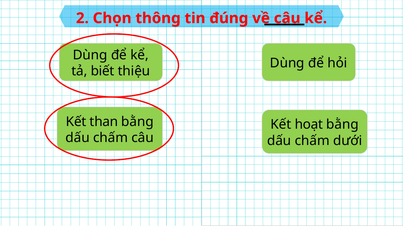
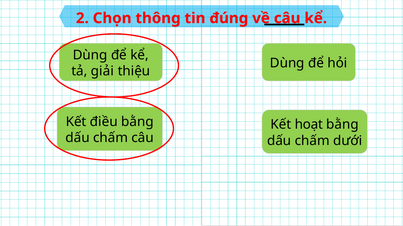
biết: biết -> giải
than: than -> điều
